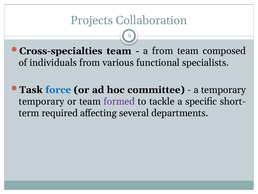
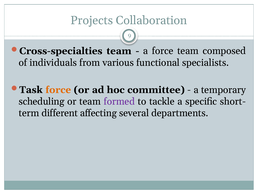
a from: from -> force
force at (58, 90) colour: blue -> orange
temporary at (41, 101): temporary -> scheduling
required: required -> different
